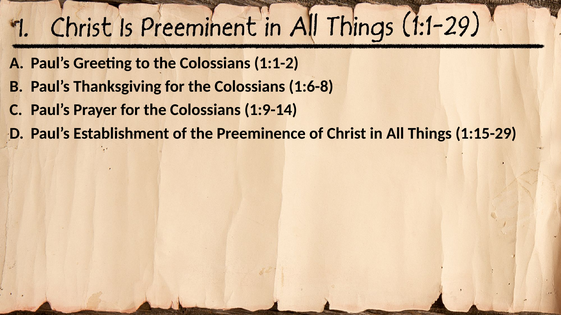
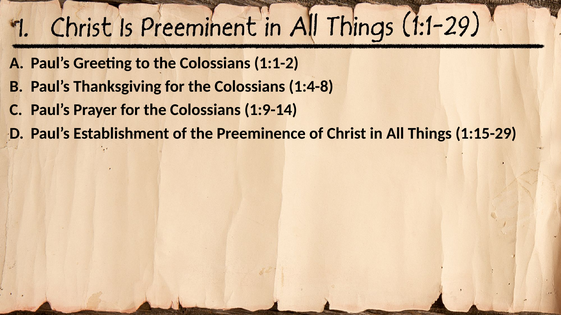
1:6-8: 1:6-8 -> 1:4-8
